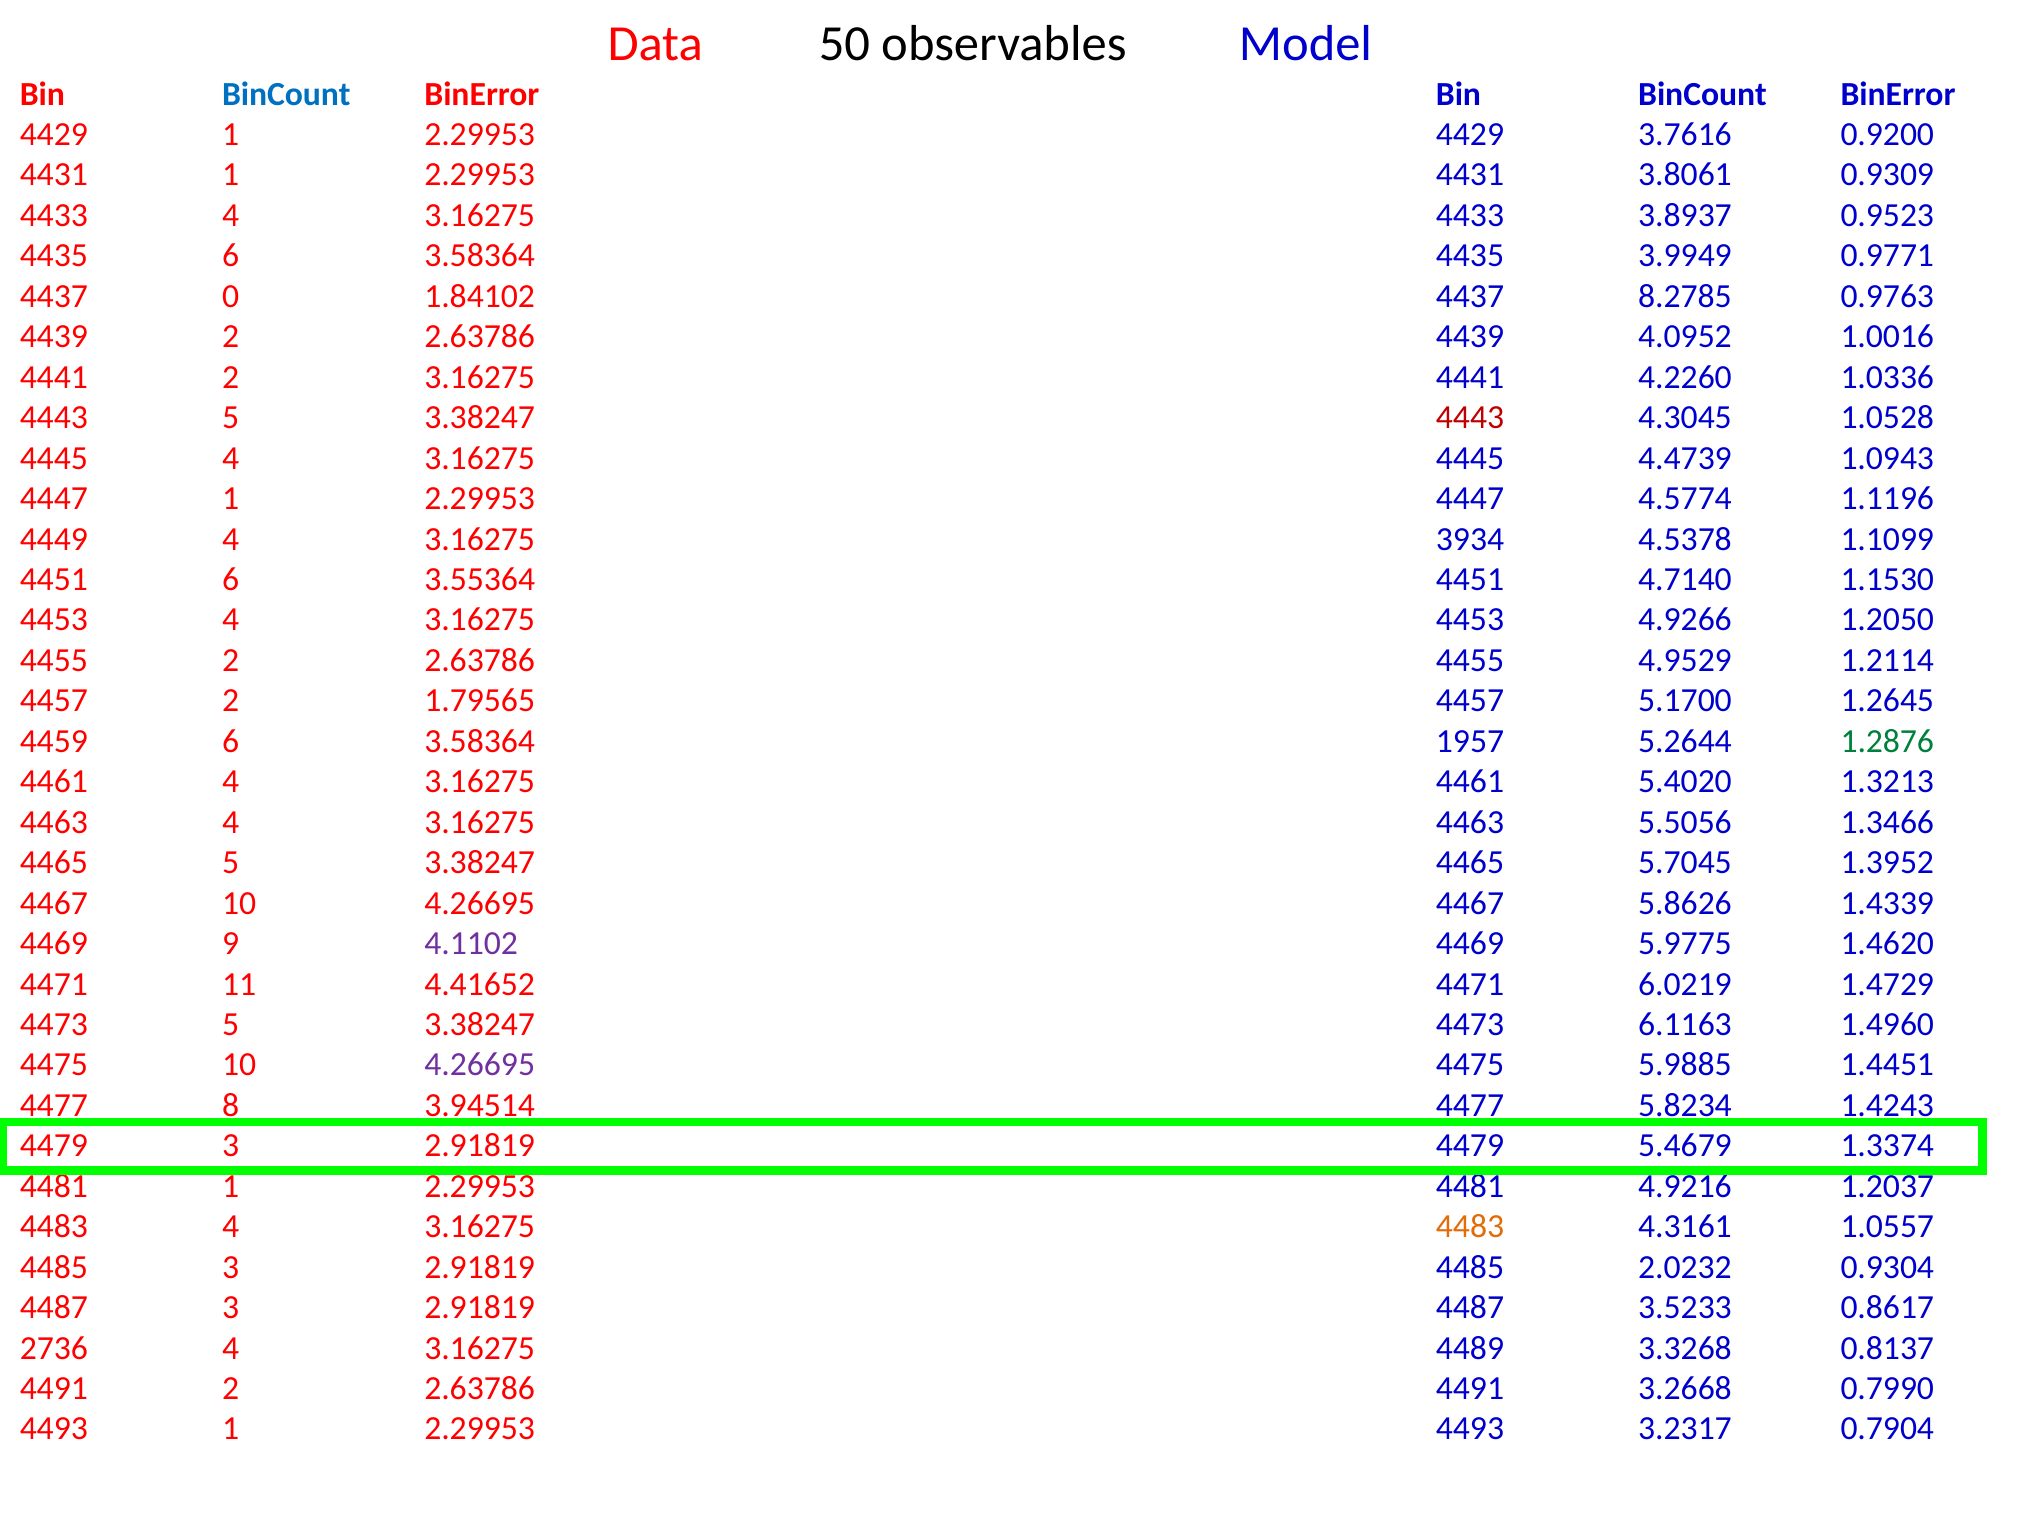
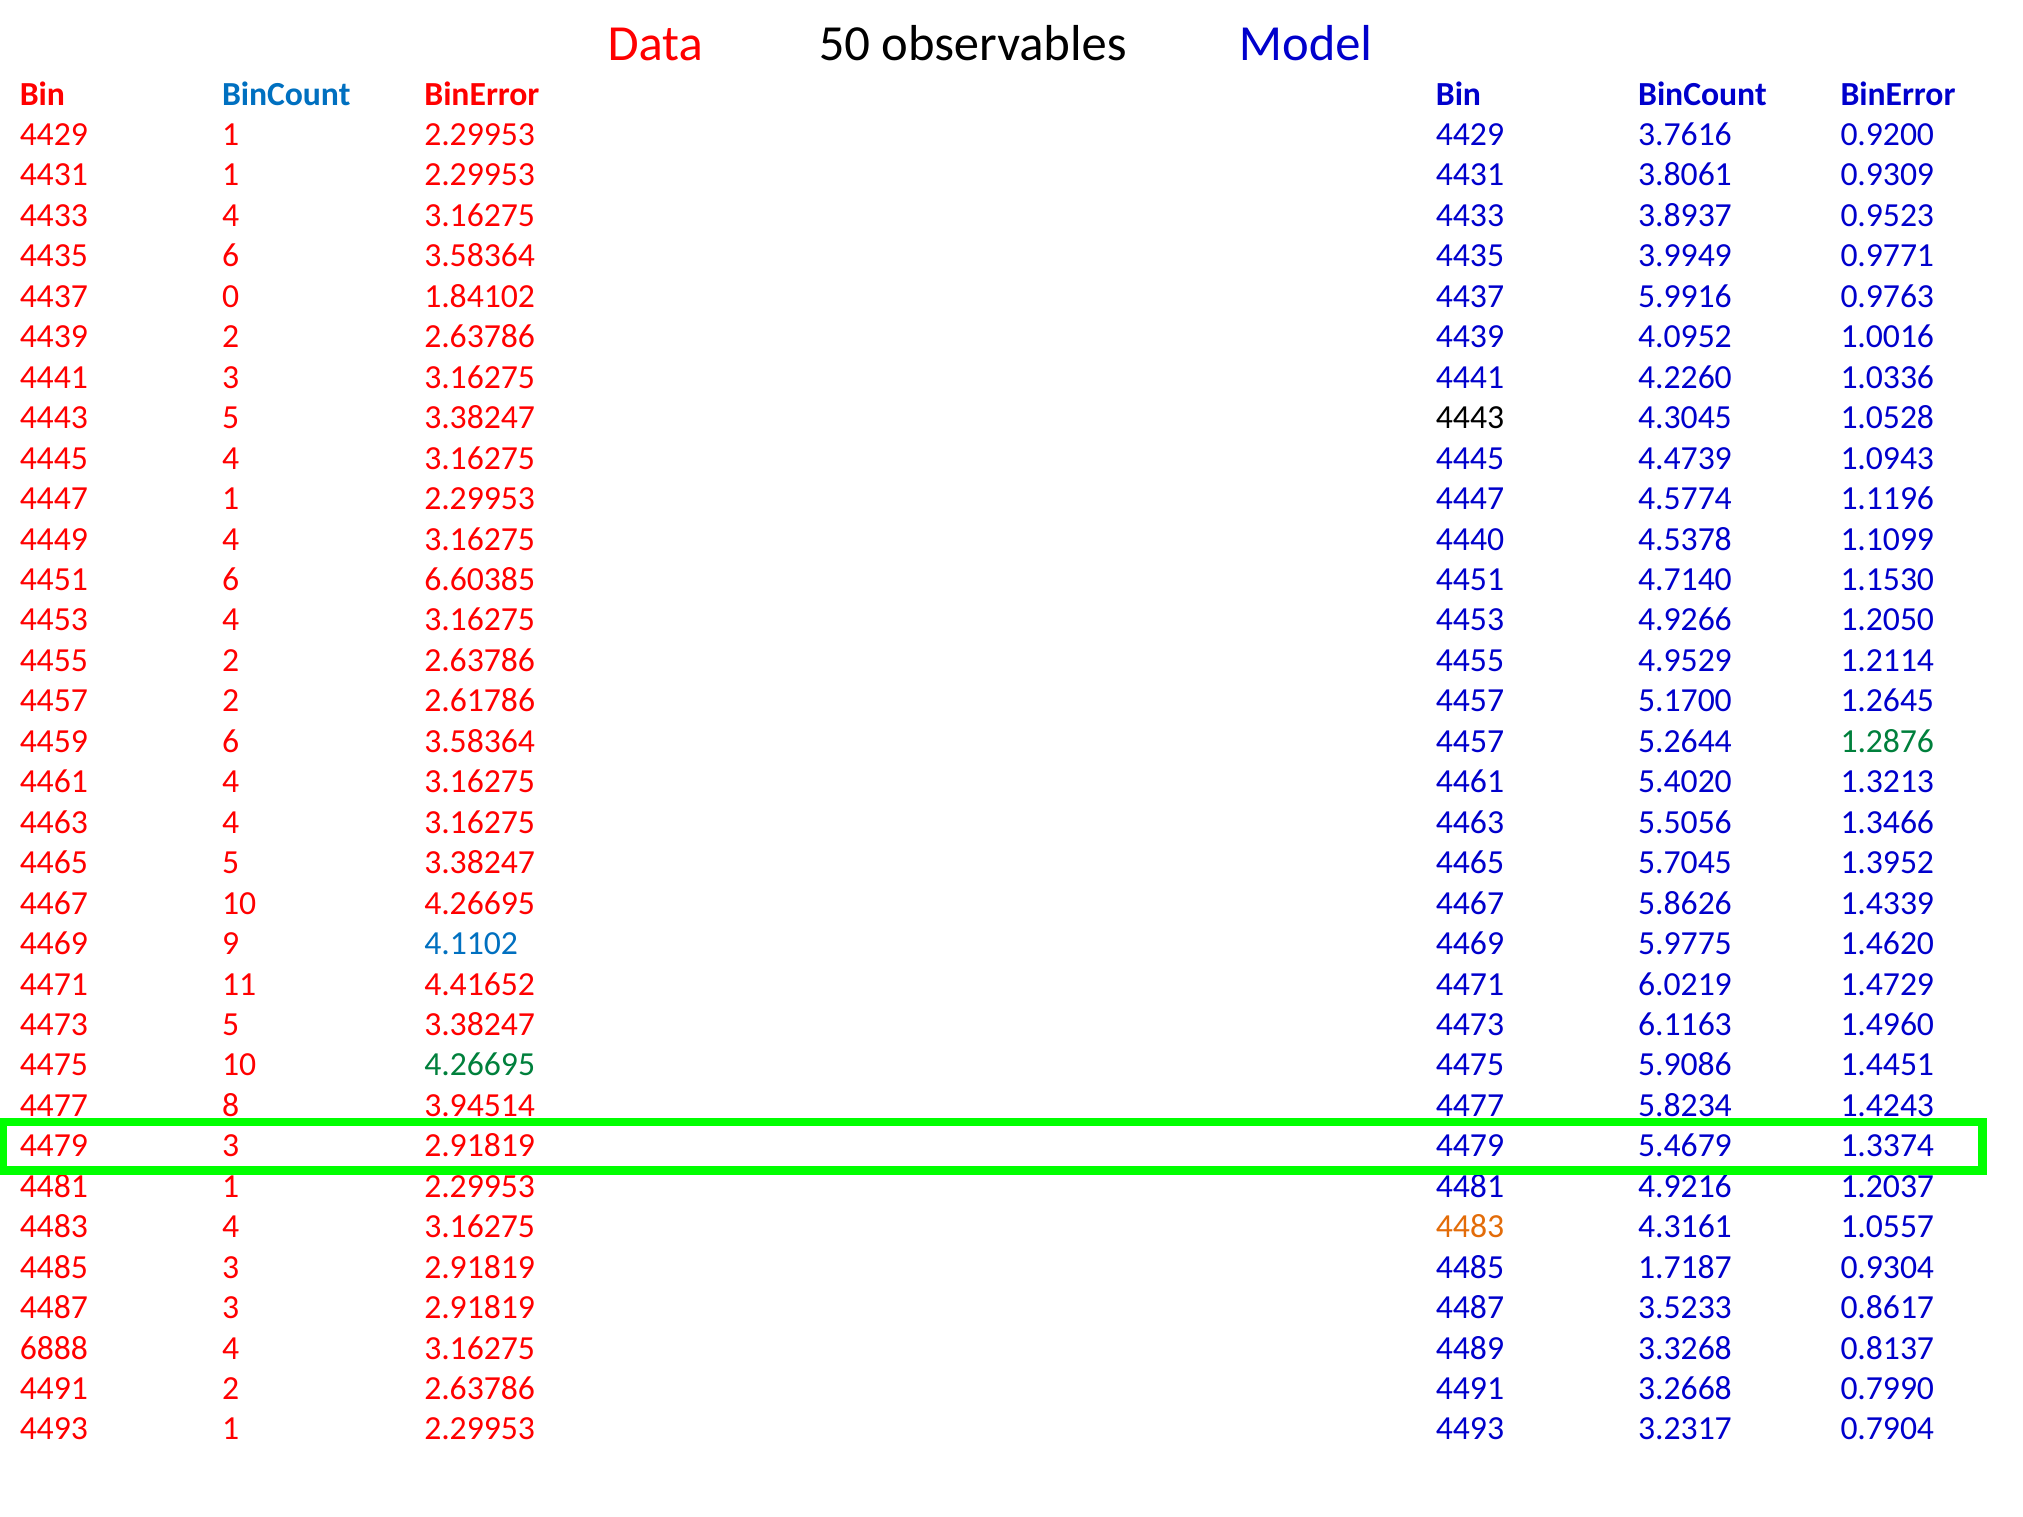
8.2785: 8.2785 -> 5.9916
4441 2: 2 -> 3
4443 at (1470, 418) colour: red -> black
3934: 3934 -> 4440
3.55364: 3.55364 -> 6.60385
1.79565: 1.79565 -> 2.61786
1957 at (1470, 741): 1957 -> 4457
4.1102 colour: purple -> blue
4.26695 at (480, 1065) colour: purple -> green
5.9885: 5.9885 -> 5.9086
2.0232: 2.0232 -> 1.7187
2736: 2736 -> 6888
